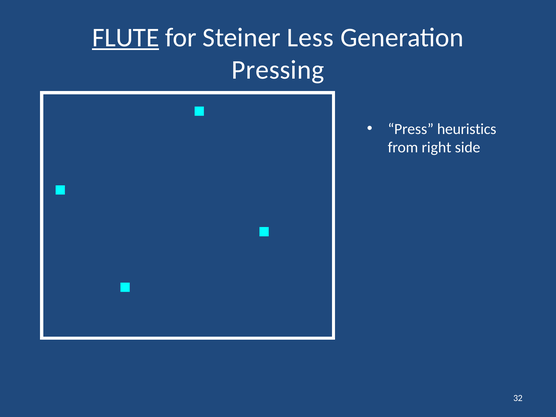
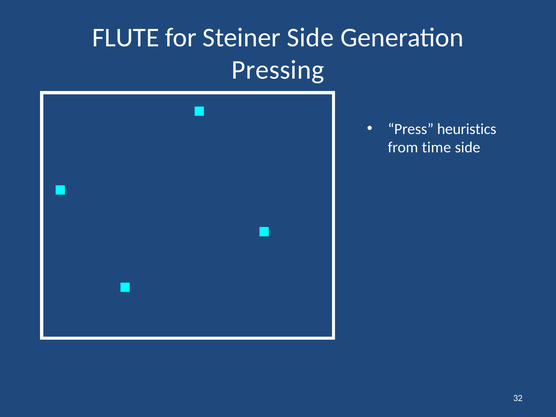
FLUTE underline: present -> none
Steiner Less: Less -> Side
right: right -> time
